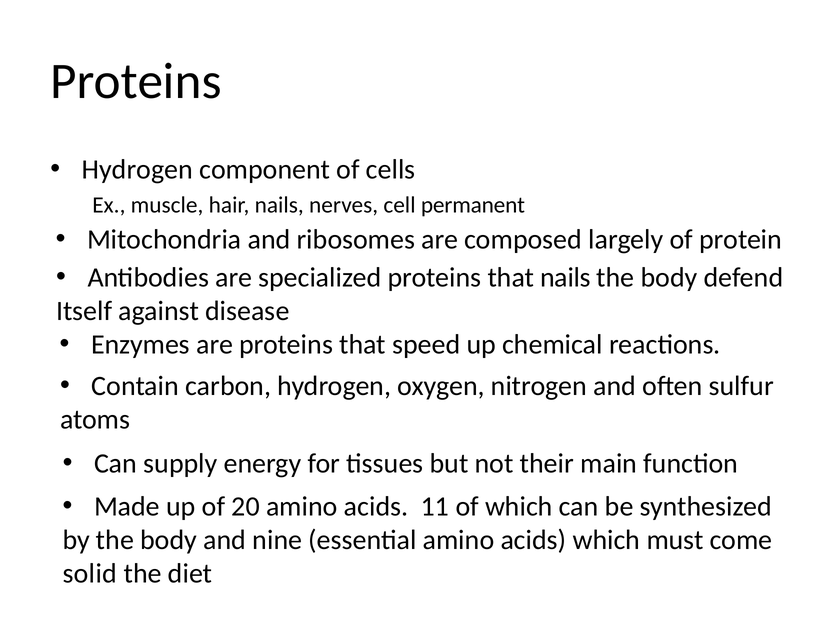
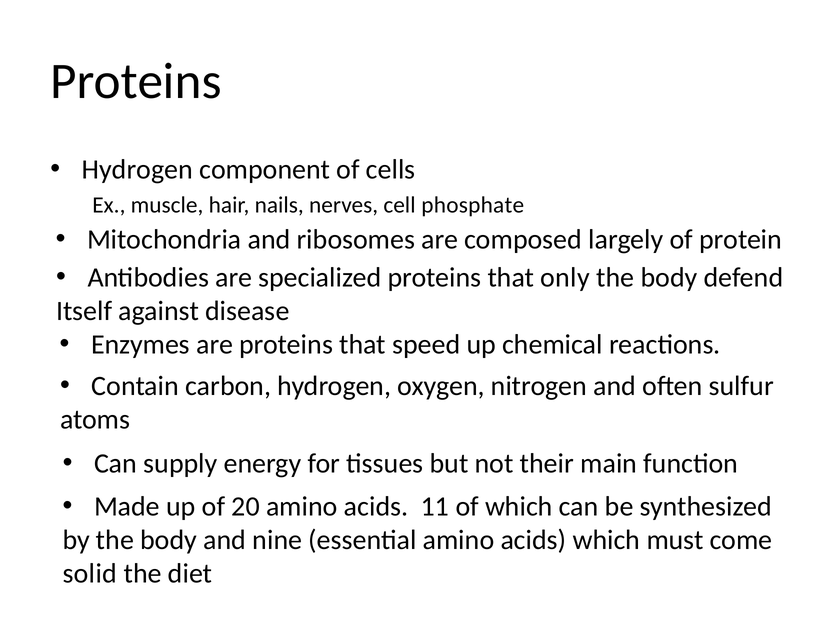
permanent: permanent -> phosphate
that nails: nails -> only
